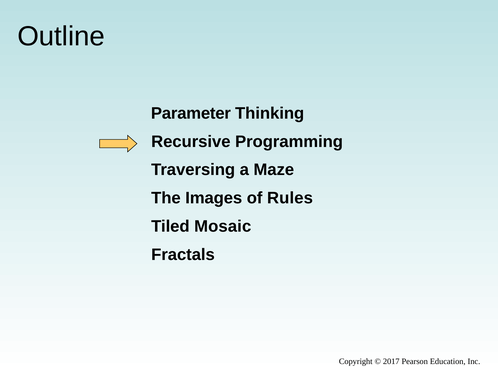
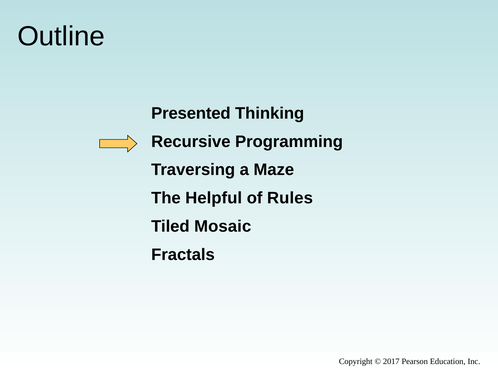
Parameter: Parameter -> Presented
Images: Images -> Helpful
